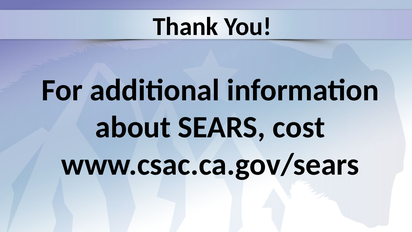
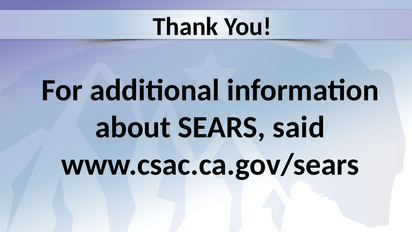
cost: cost -> said
